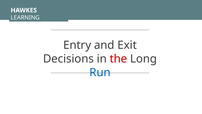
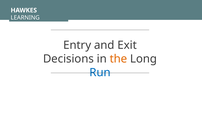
the colour: red -> orange
